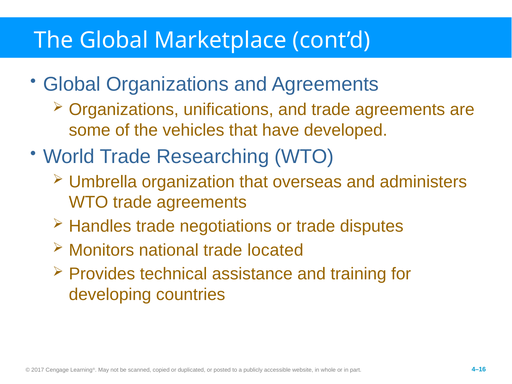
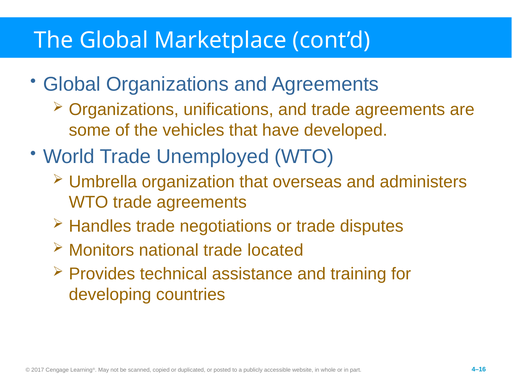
Researching: Researching -> Unemployed
